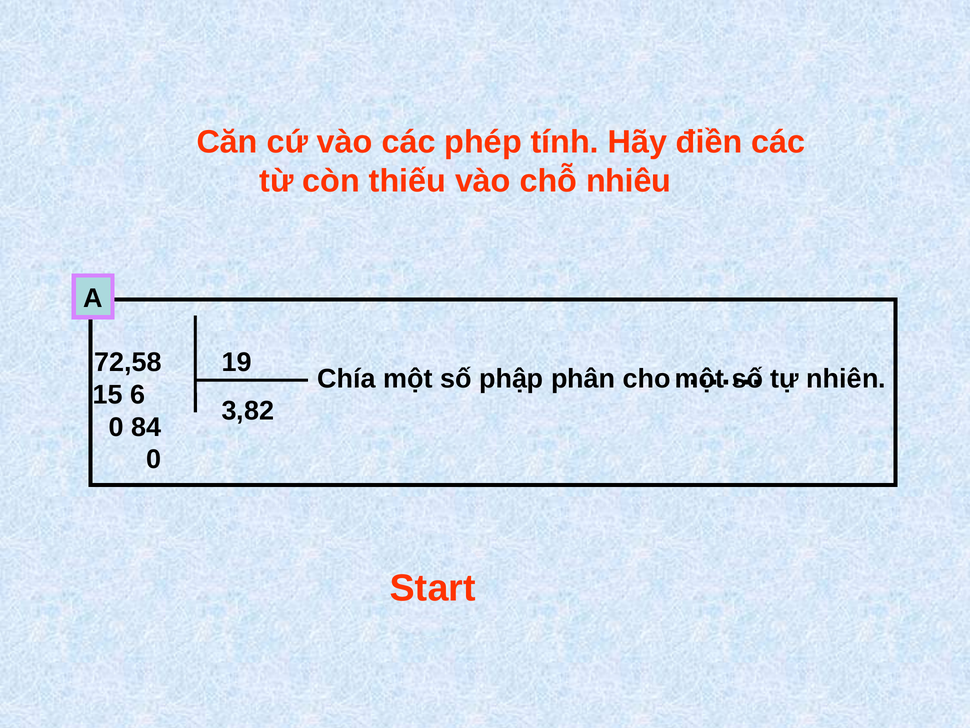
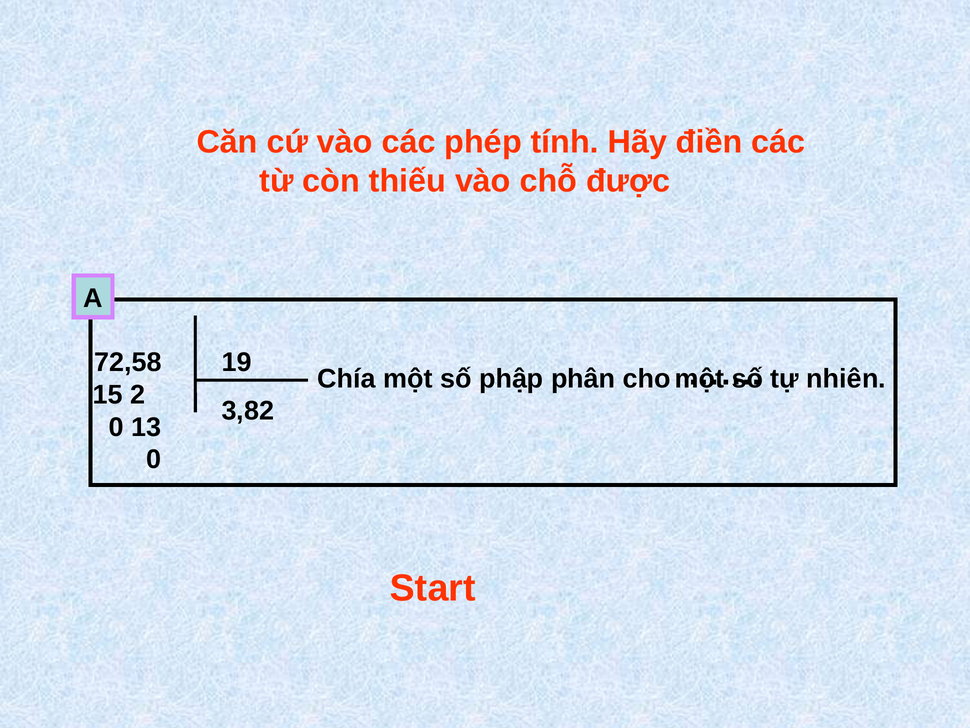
nhiêu: nhiêu -> được
6: 6 -> 2
84: 84 -> 13
